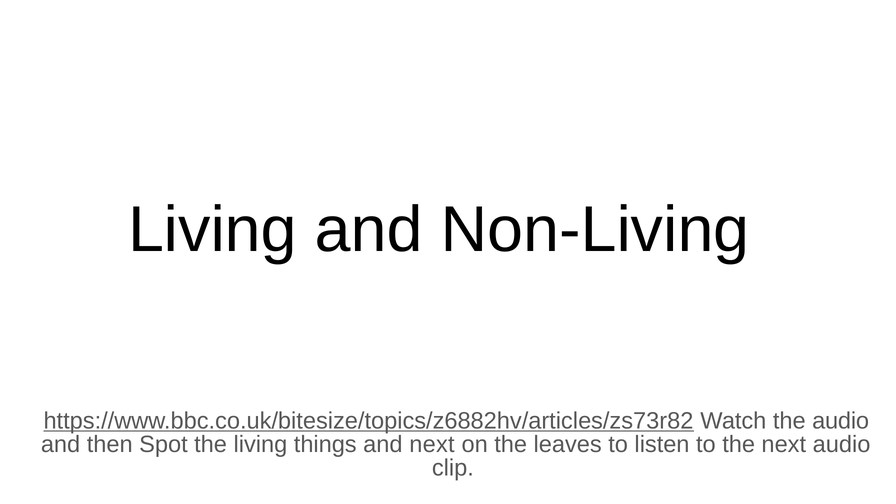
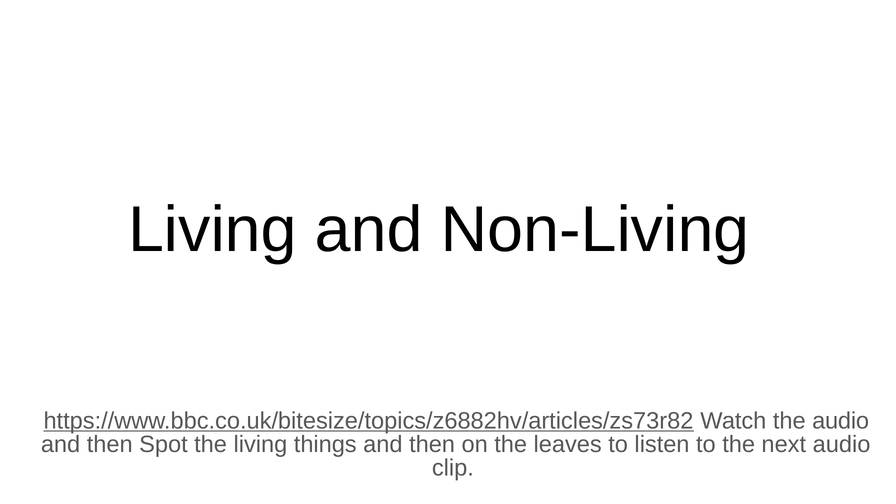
things and next: next -> then
